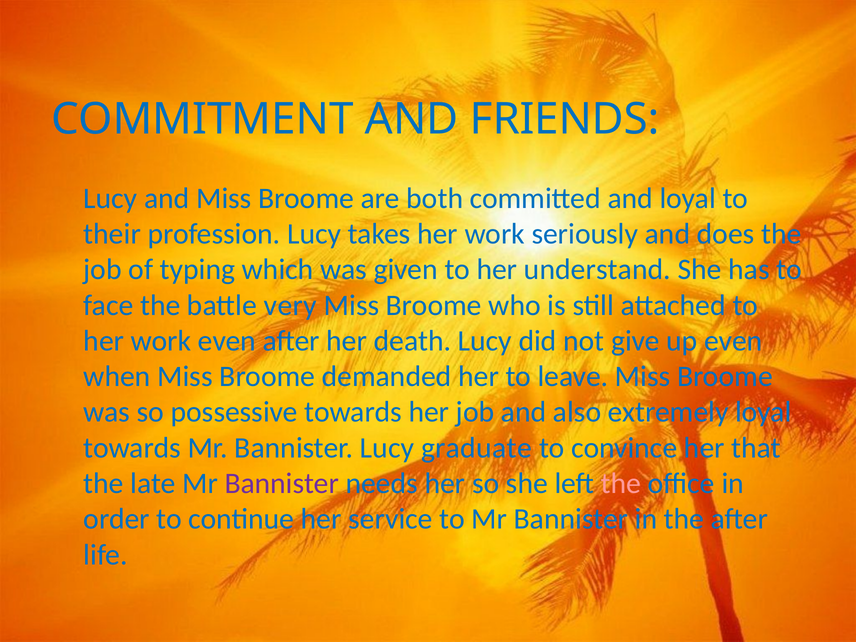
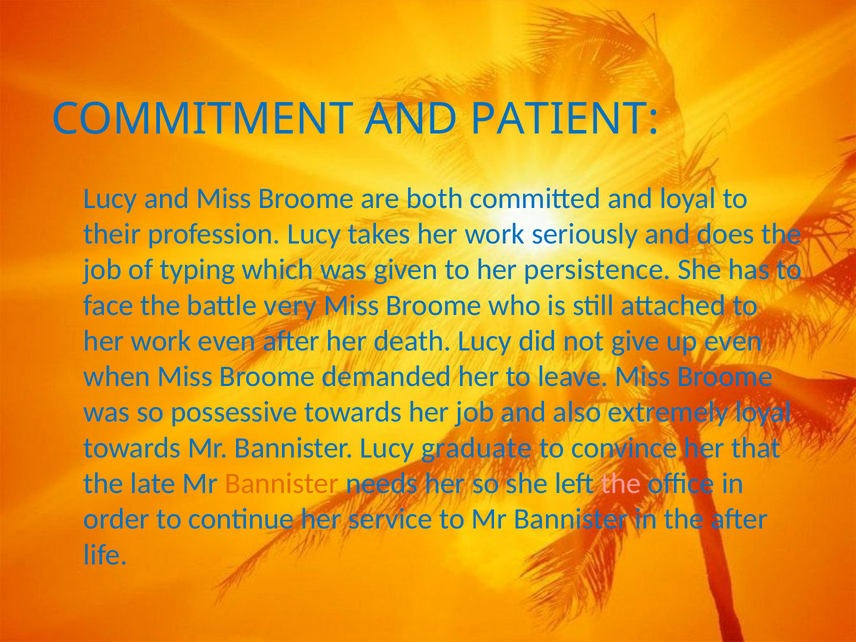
FRIENDS: FRIENDS -> PATIENT
understand: understand -> persistence
Bannister at (282, 483) colour: purple -> orange
